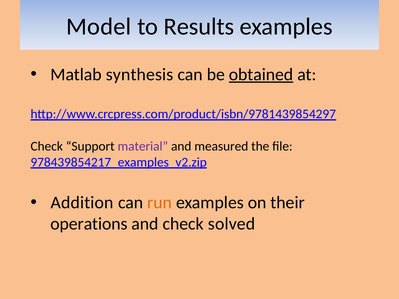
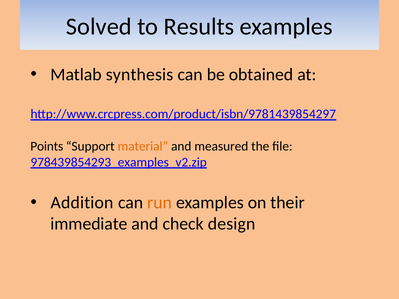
Model: Model -> Solved
obtained underline: present -> none
Check at (47, 146): Check -> Points
material colour: purple -> orange
978439854217_examples_v2.zip: 978439854217_examples_v2.zip -> 978439854293_examples_v2.zip
operations: operations -> immediate
solved: solved -> design
